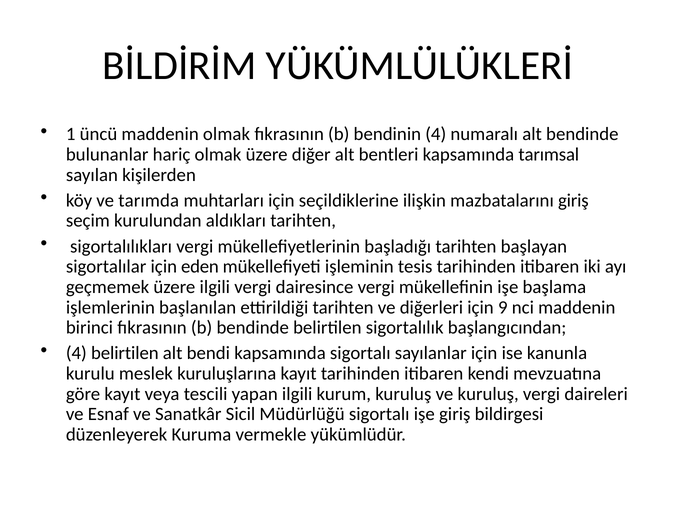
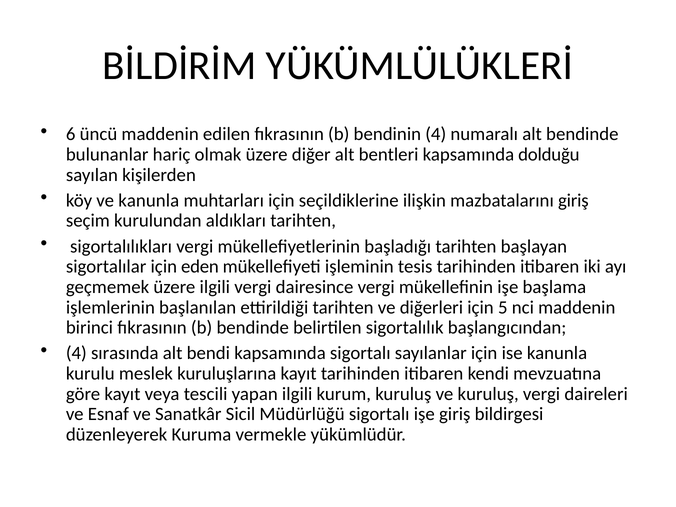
1: 1 -> 6
maddenin olmak: olmak -> edilen
tarımsal: tarımsal -> dolduğu
ve tarımda: tarımda -> kanunla
9: 9 -> 5
4 belirtilen: belirtilen -> sırasında
